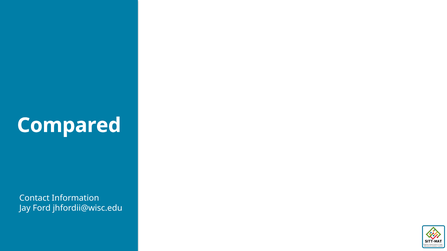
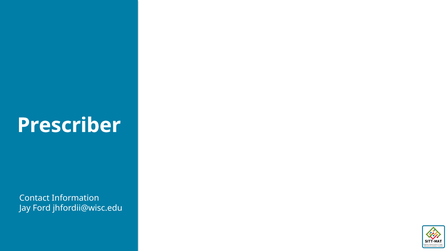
Compared: Compared -> Prescriber
